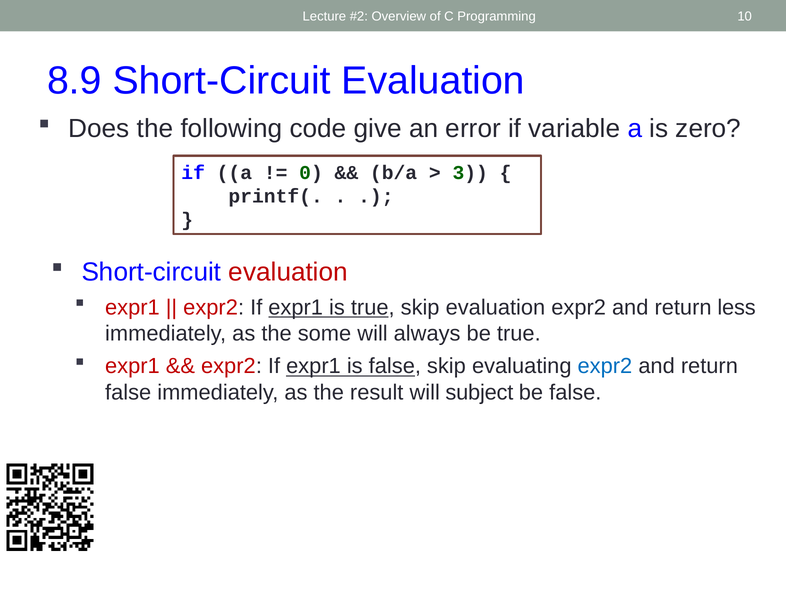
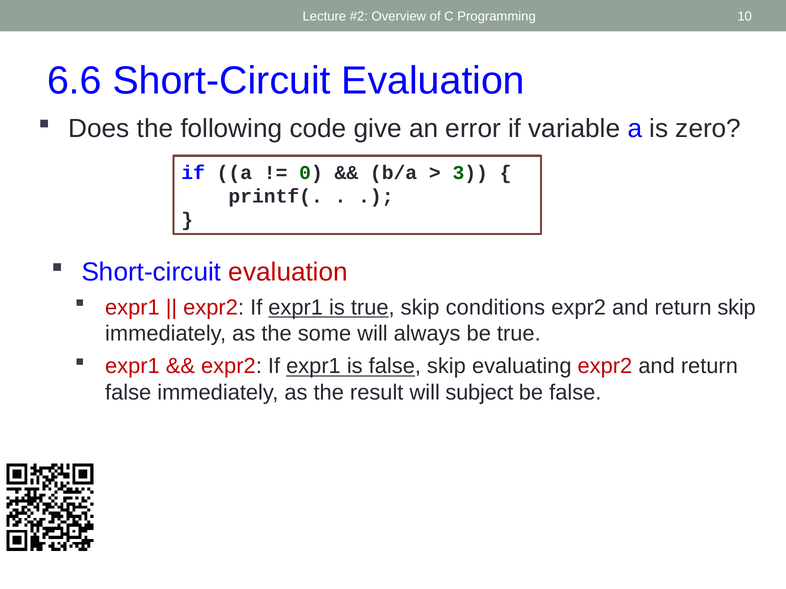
8.9: 8.9 -> 6.6
skip evaluation: evaluation -> conditions
return less: less -> skip
expr2 at (605, 367) colour: blue -> red
